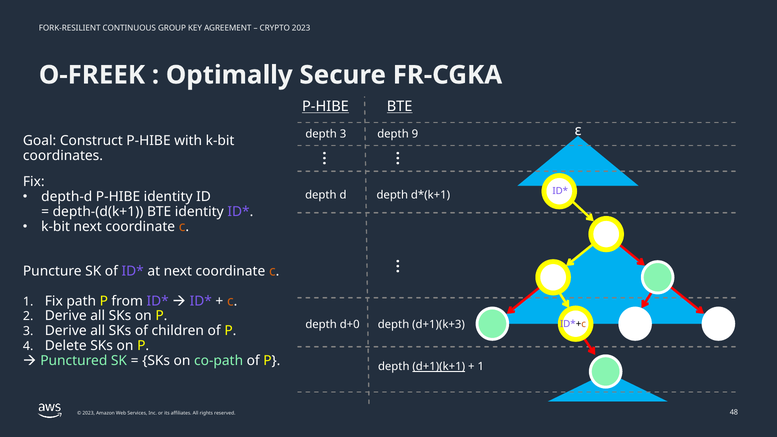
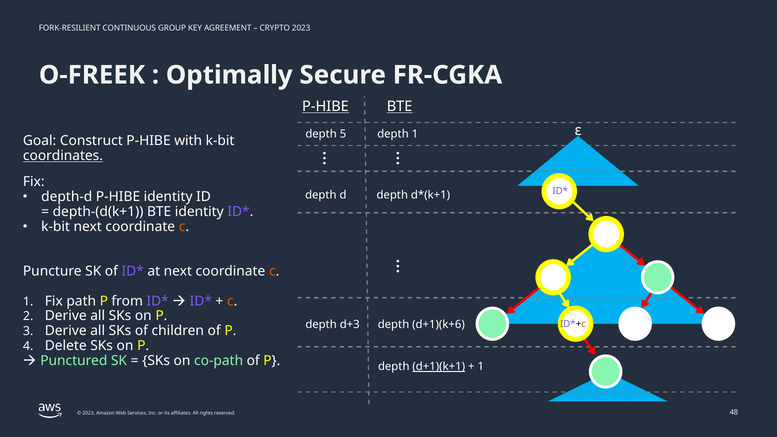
depth 3: 3 -> 5
depth 9: 9 -> 1
coordinates underline: none -> present
d+0: d+0 -> d+3
d+1)(k+3: d+1)(k+3 -> d+1)(k+6
